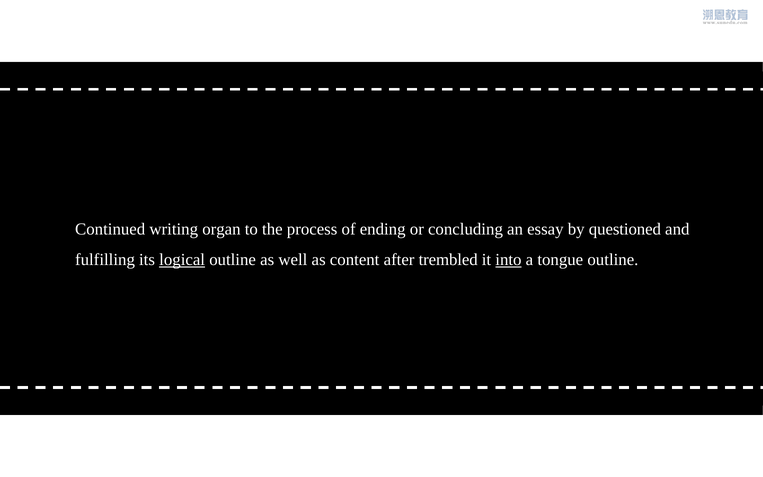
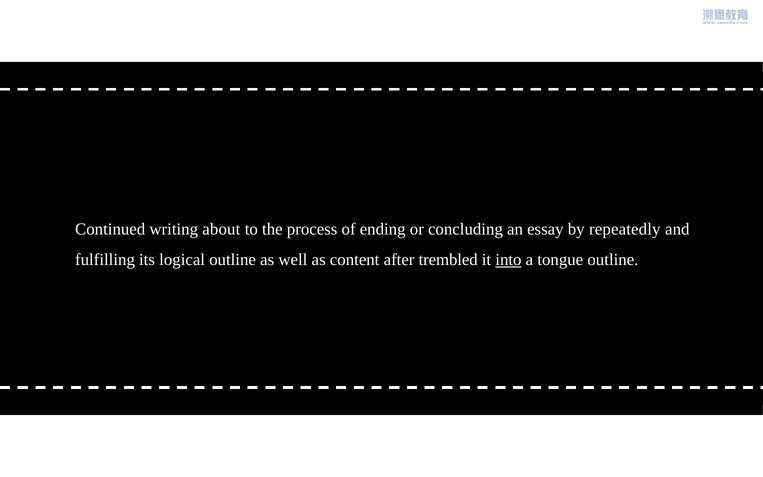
organ: organ -> about
questioned: questioned -> repeatedly
logical underline: present -> none
